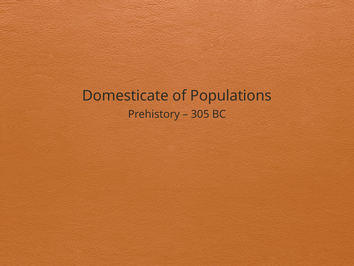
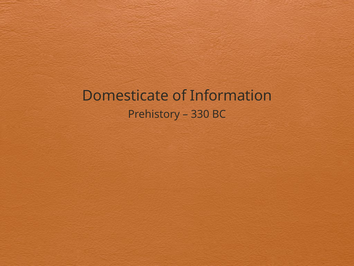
Populations: Populations -> Information
305: 305 -> 330
